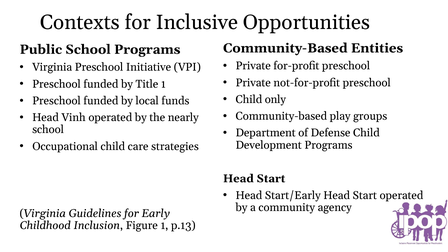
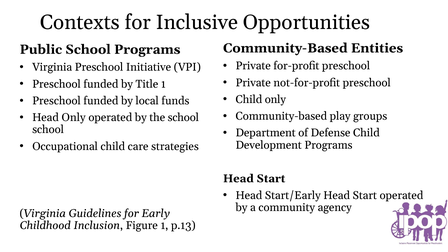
Head Vinh: Vinh -> Only
the nearly: nearly -> school
